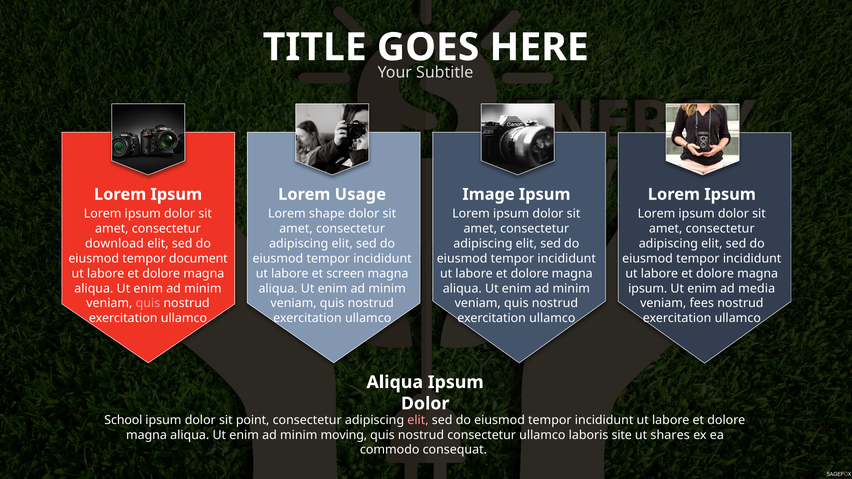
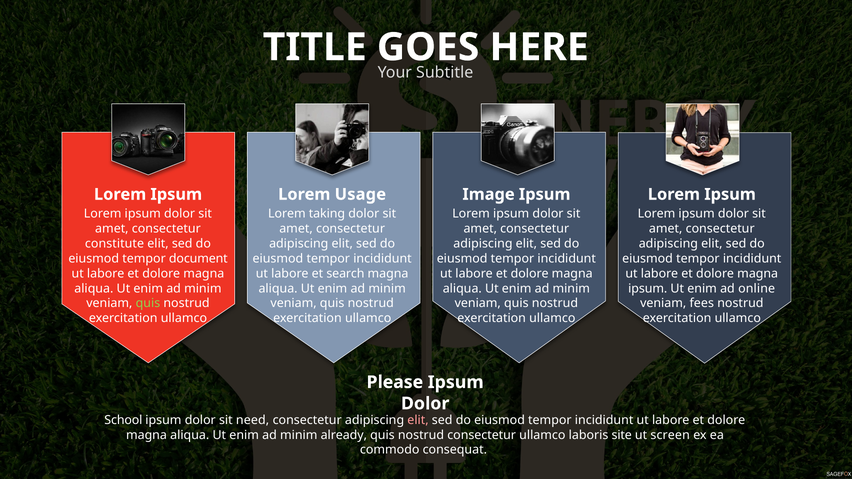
shape: shape -> taking
download: download -> constitute
screen: screen -> search
media: media -> online
quis at (148, 303) colour: pink -> light green
Aliqua at (395, 382): Aliqua -> Please
point: point -> need
moving: moving -> already
shares: shares -> screen
